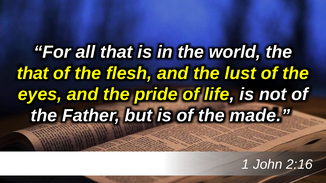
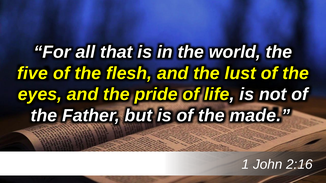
that at (33, 73): that -> five
